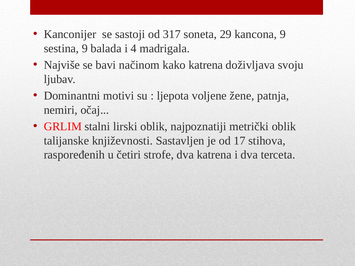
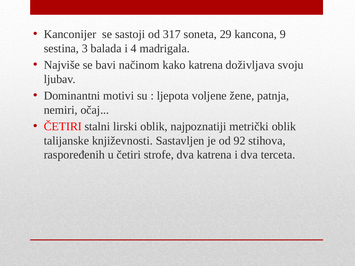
sestina 9: 9 -> 3
GRLIM at (63, 127): GRLIM -> ČETIRI
17: 17 -> 92
